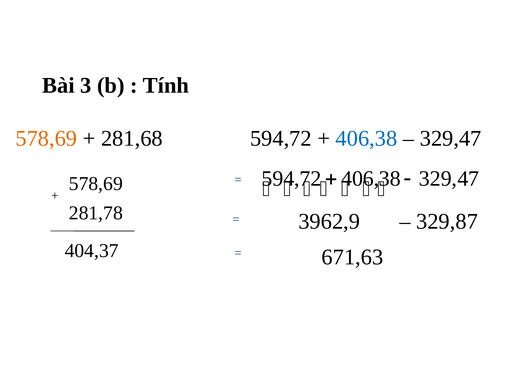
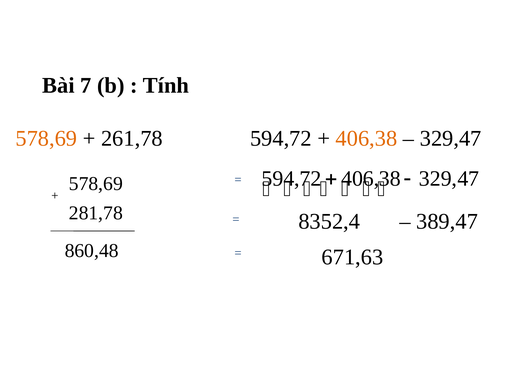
3: 3 -> 7
281,68: 281,68 -> 261,78
406,38 colour: blue -> orange
3962,9: 3962,9 -> 8352,4
329,87: 329,87 -> 389,47
404,37: 404,37 -> 860,48
